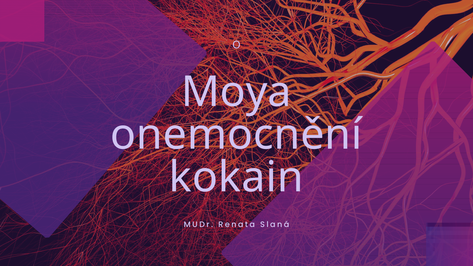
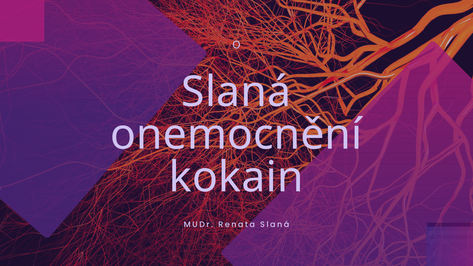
Moya at (236, 92): Moya -> Slaná
